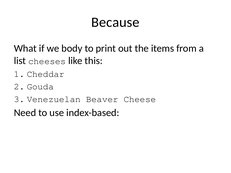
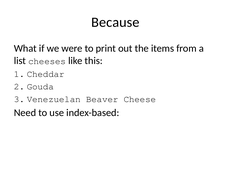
body: body -> were
